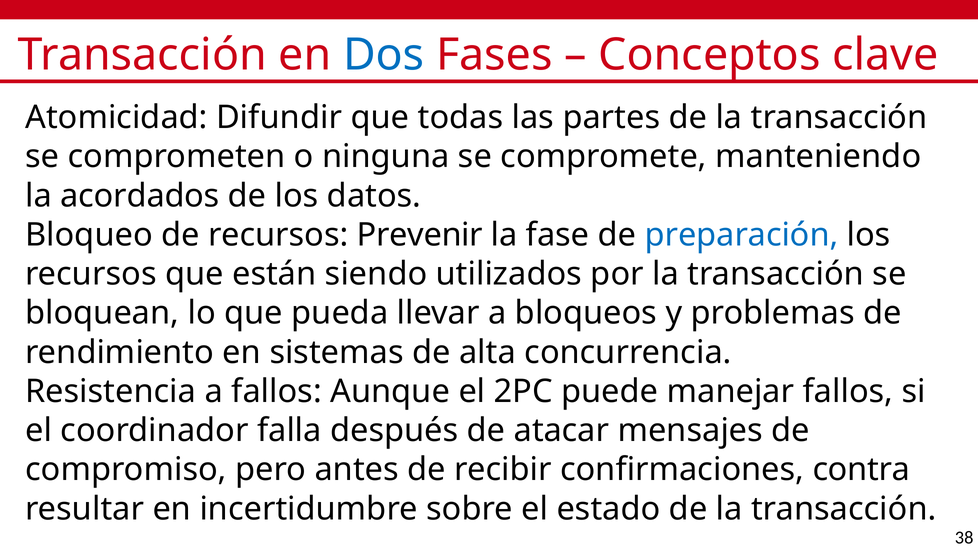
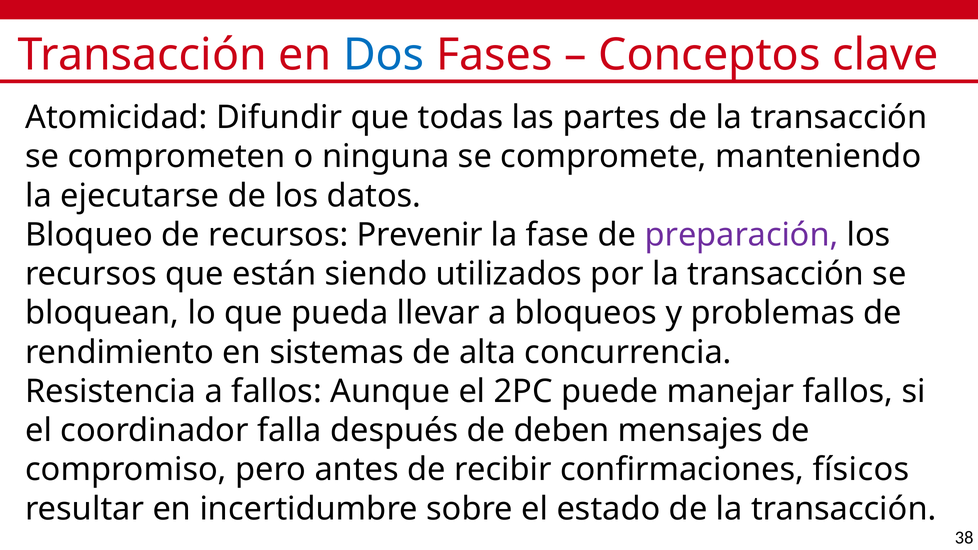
acordados: acordados -> ejecutarse
preparación colour: blue -> purple
atacar: atacar -> deben
contra: contra -> físicos
